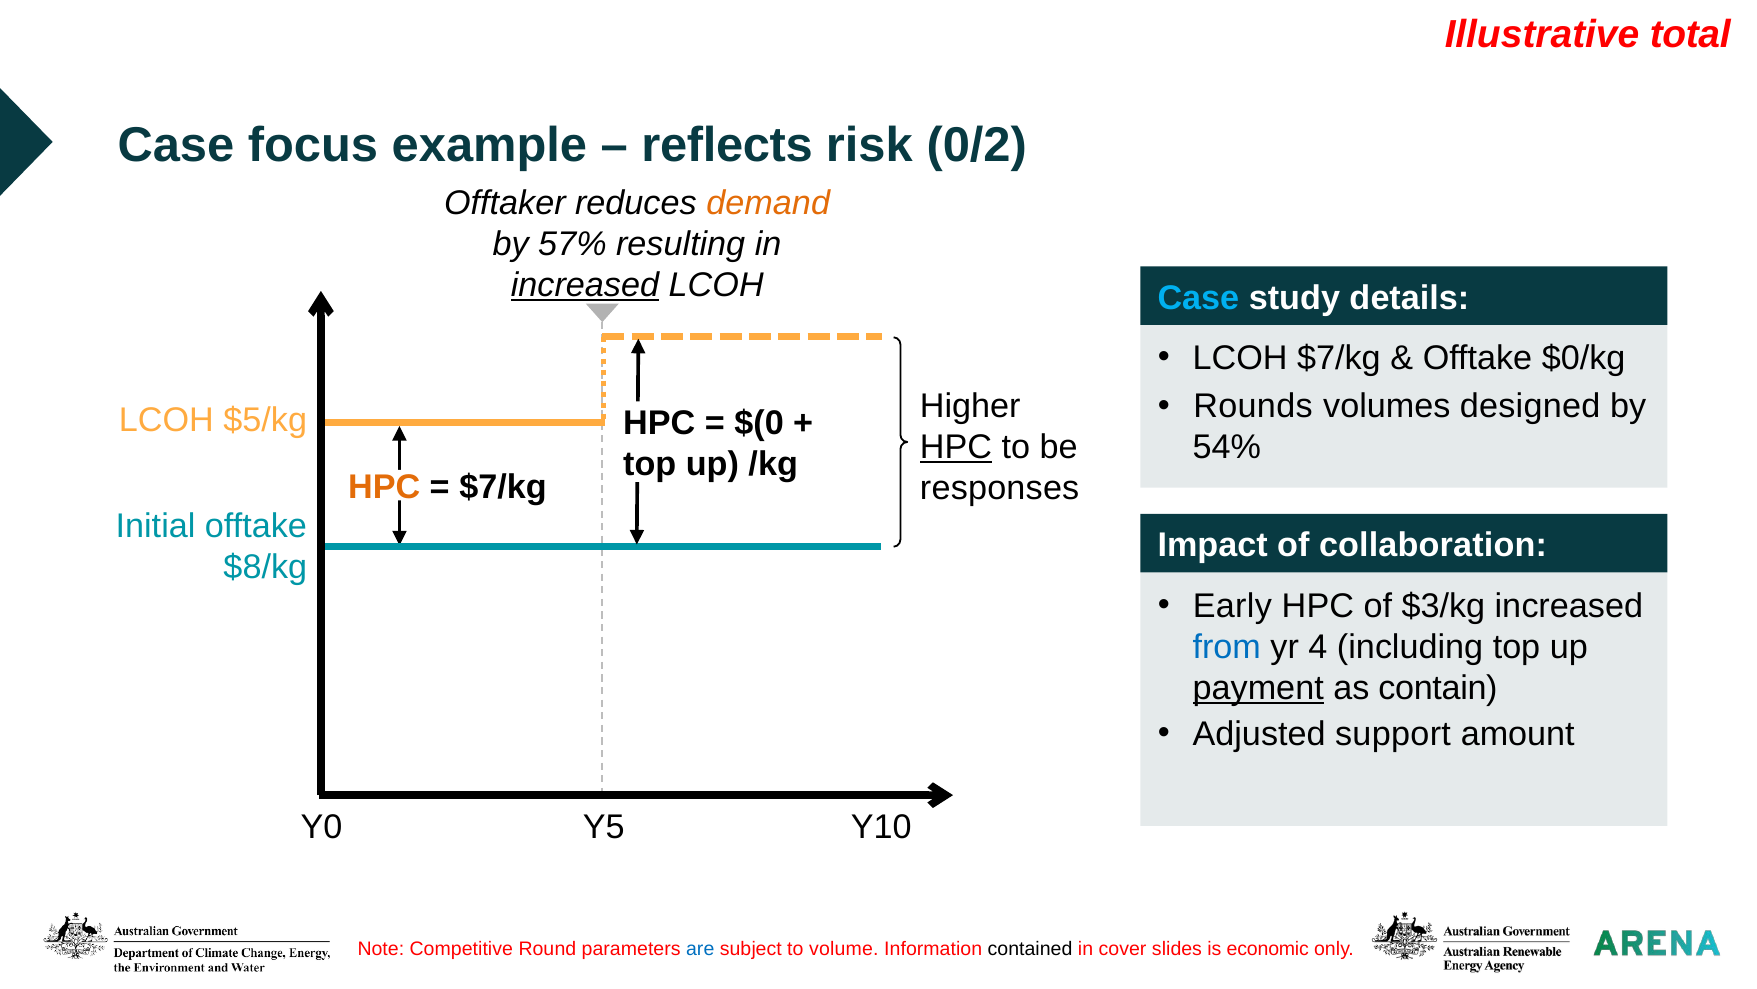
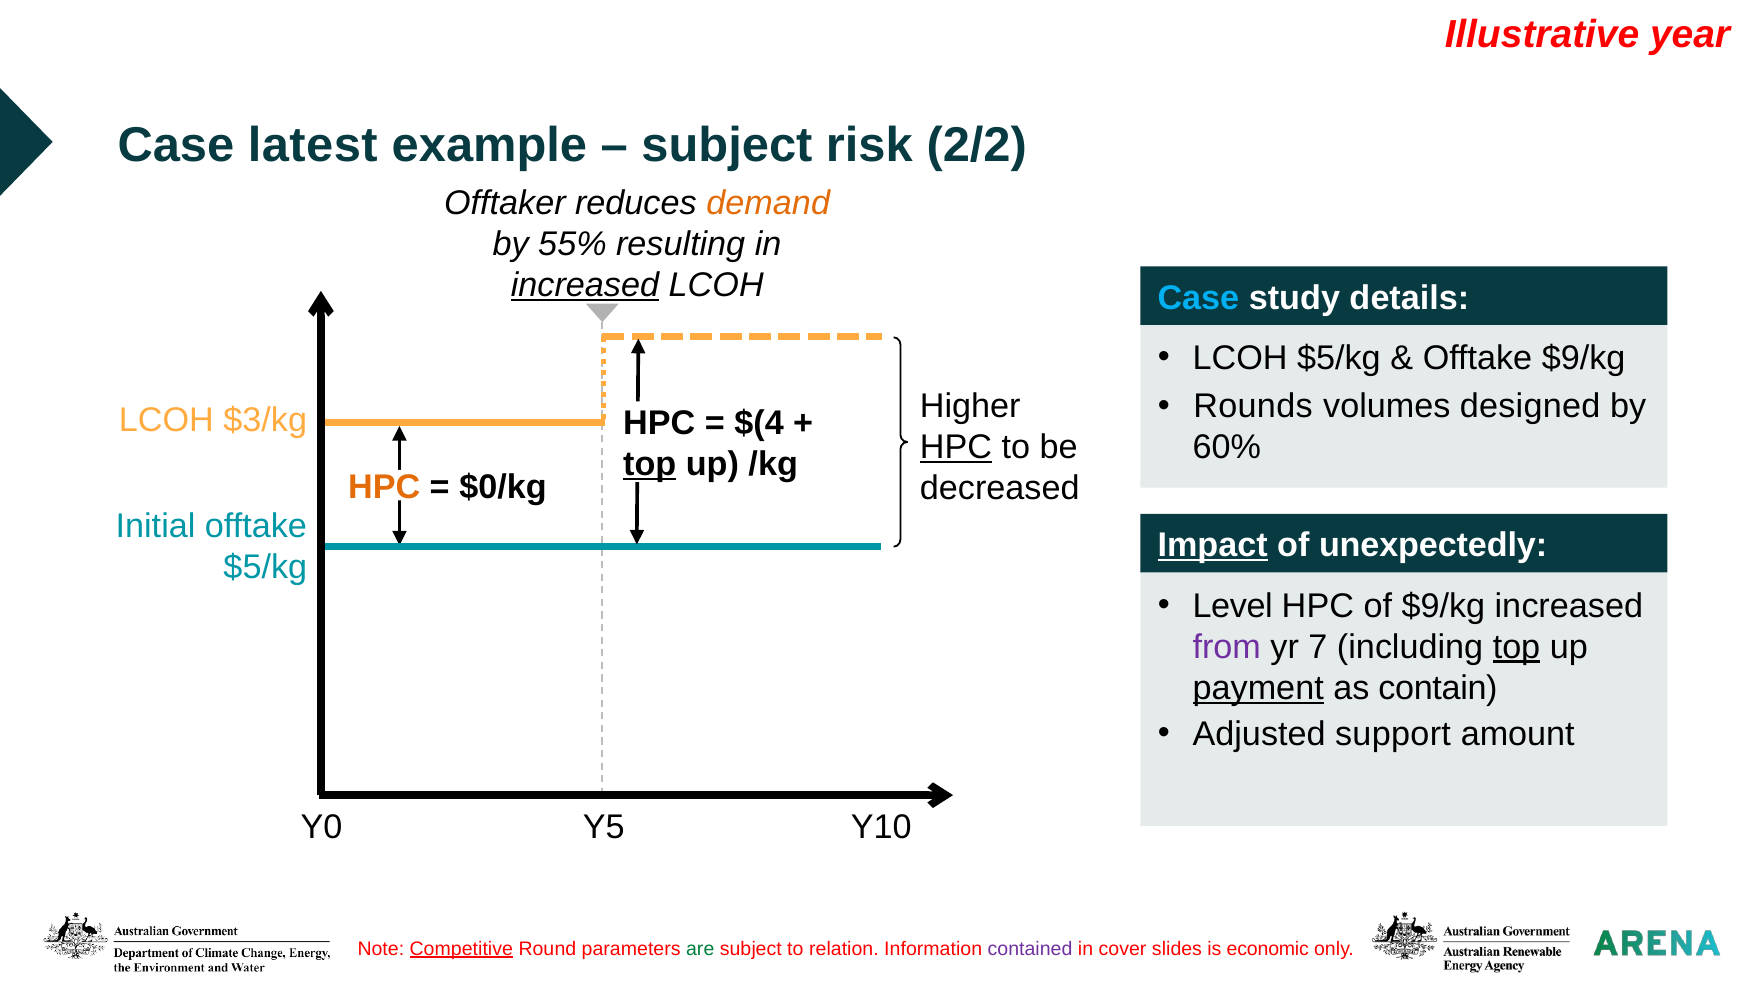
total: total -> year
focus: focus -> latest
reflects at (727, 145): reflects -> subject
0/2: 0/2 -> 2/2
57%: 57% -> 55%
LCOH $7/kg: $7/kg -> $5/kg
Offtake $0/kg: $0/kg -> $9/kg
$5/kg: $5/kg -> $3/kg
$(0: $(0 -> $(4
54%: 54% -> 60%
top at (650, 464) underline: none -> present
$7/kg at (503, 487): $7/kg -> $0/kg
responses: responses -> decreased
Impact underline: none -> present
collaboration: collaboration -> unexpectedly
$8/kg at (265, 567): $8/kg -> $5/kg
Early: Early -> Level
of $3/kg: $3/kg -> $9/kg
from colour: blue -> purple
4: 4 -> 7
top at (1517, 646) underline: none -> present
Competitive underline: none -> present
are colour: blue -> green
volume: volume -> relation
contained colour: black -> purple
